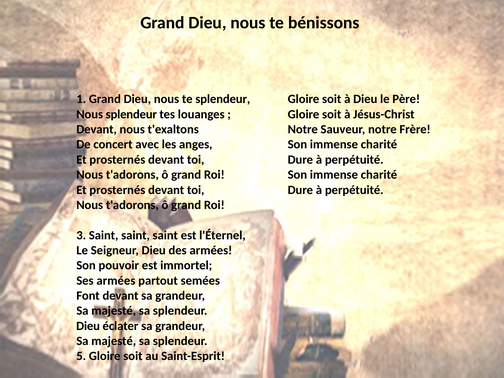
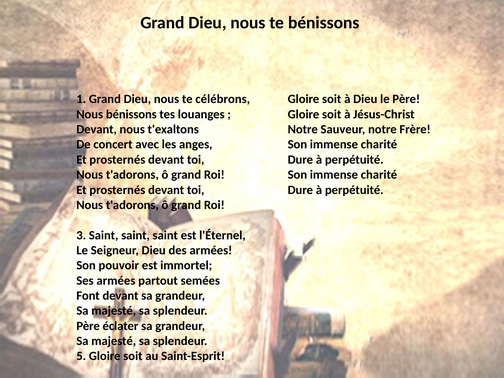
te splendeur: splendeur -> célébrons
Nous splendeur: splendeur -> bénissons
Dieu at (88, 326): Dieu -> Père
